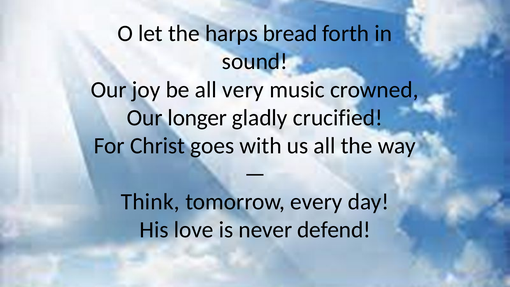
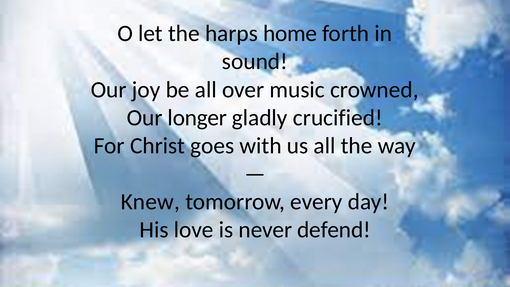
bread: bread -> home
very: very -> over
Think: Think -> Knew
